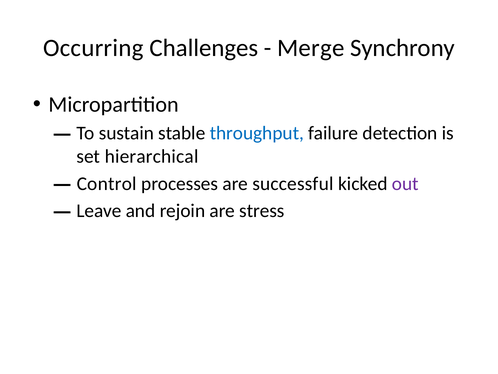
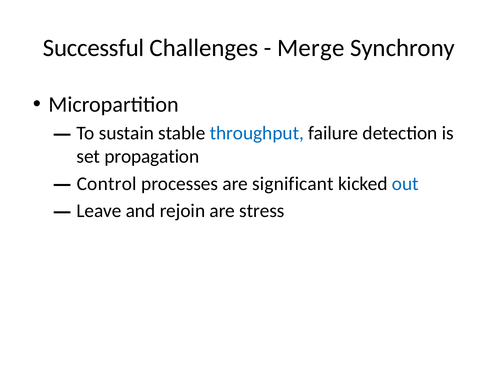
Occurring: Occurring -> Successful
hierarchical: hierarchical -> propagation
successful: successful -> significant
out colour: purple -> blue
